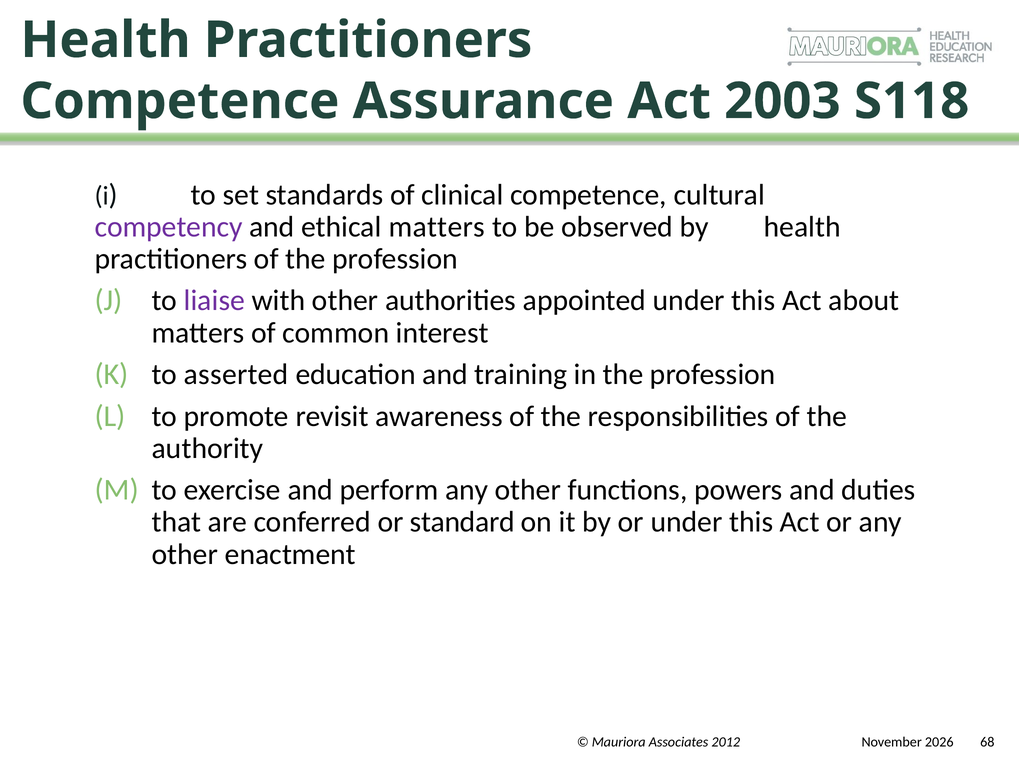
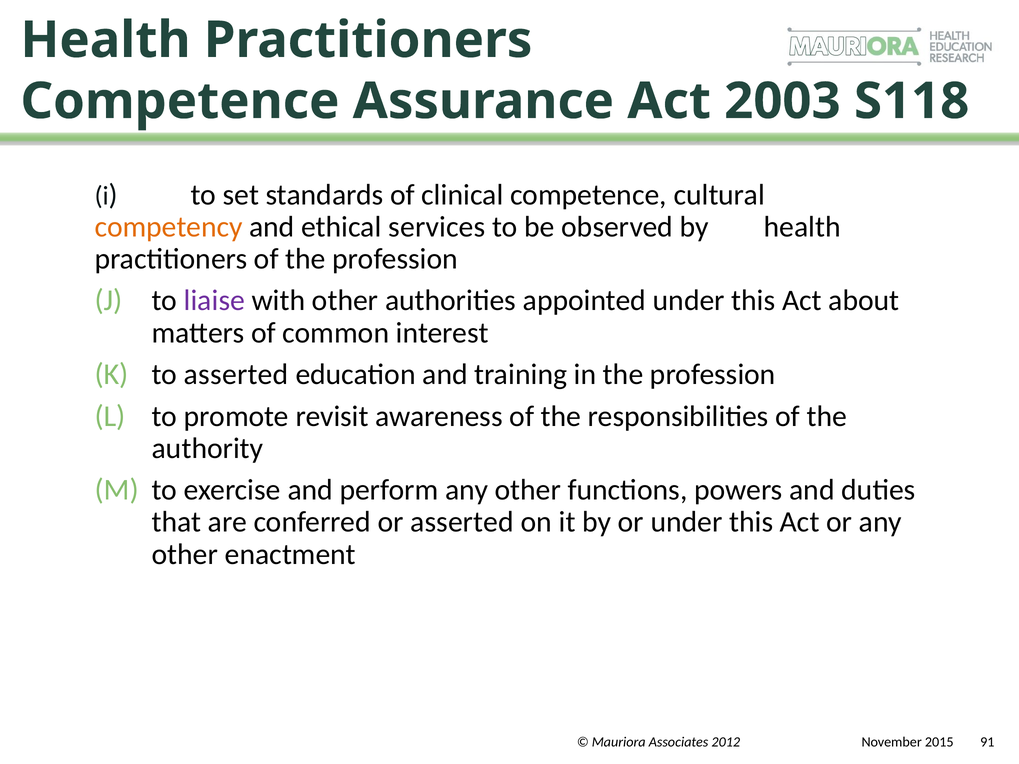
competency colour: purple -> orange
ethical matters: matters -> services
or standard: standard -> asserted
2026: 2026 -> 2015
68: 68 -> 91
